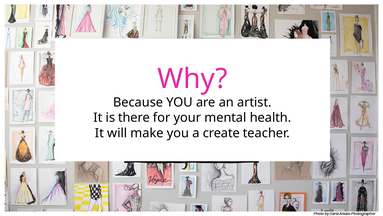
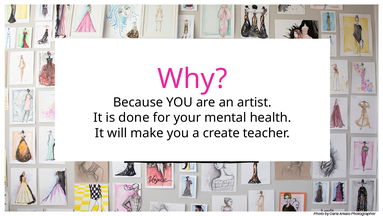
there: there -> done
